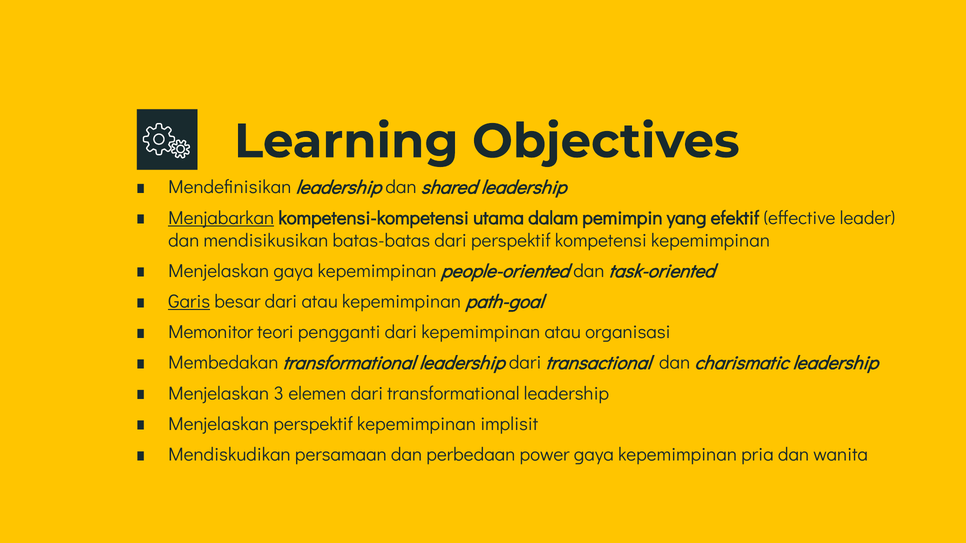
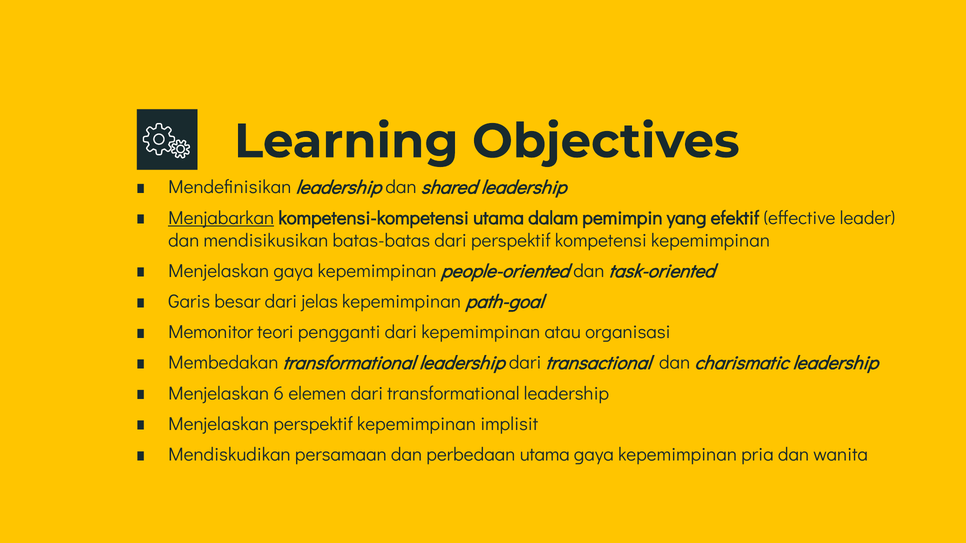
Garis underline: present -> none
dari atau: atau -> jelas
3: 3 -> 6
perbedaan power: power -> utama
